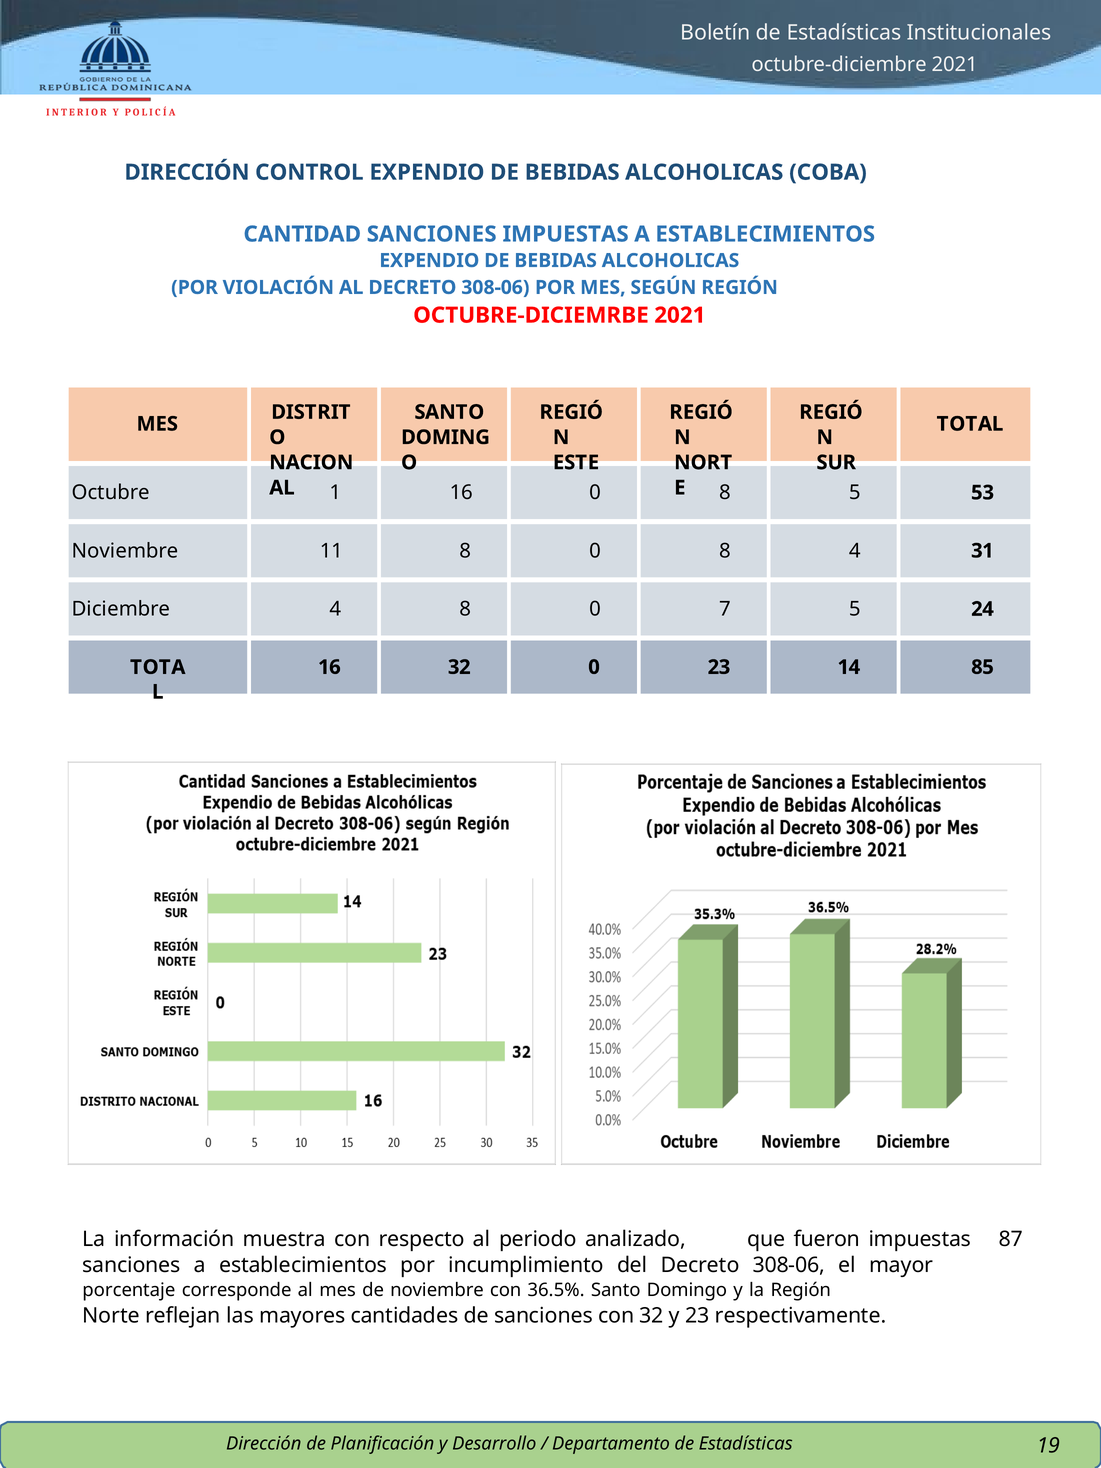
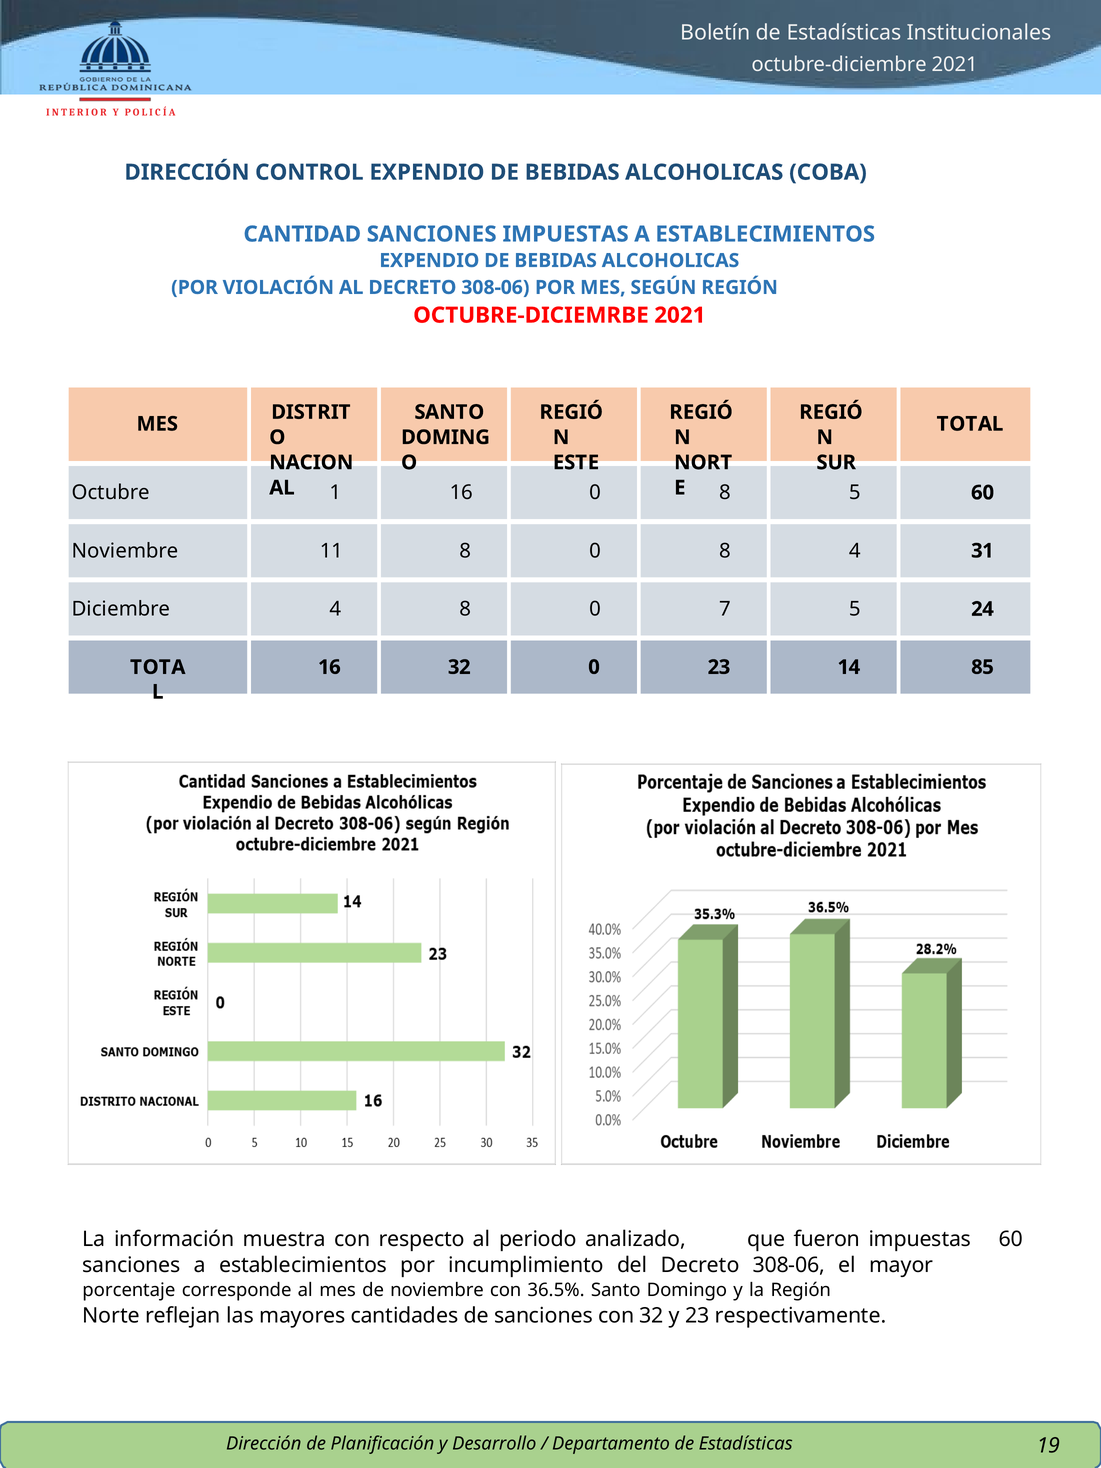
5 53: 53 -> 60
impuestas 87: 87 -> 60
